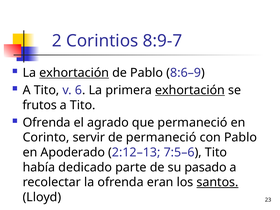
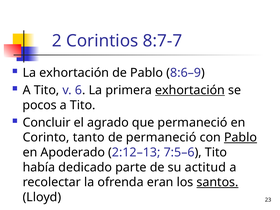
8:9-7: 8:9-7 -> 8:7-7
exhortación at (74, 73) underline: present -> none
frutos: frutos -> pocos
Ofrenda at (47, 123): Ofrenda -> Concluir
servir: servir -> tanto
Pablo at (241, 137) underline: none -> present
pasado: pasado -> actitud
